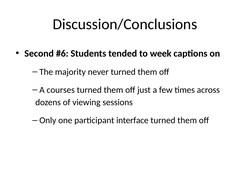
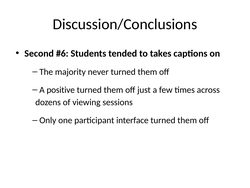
week: week -> takes
courses: courses -> positive
